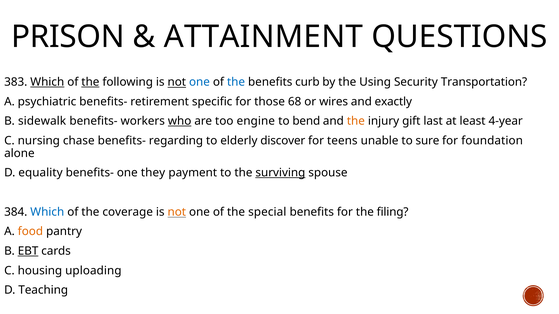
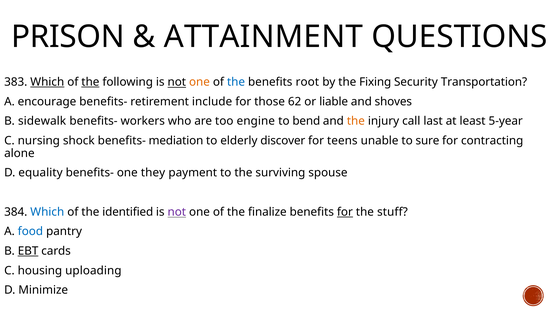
one at (199, 82) colour: blue -> orange
curb: curb -> root
Using: Using -> Fixing
psychiatric: psychiatric -> encourage
specific: specific -> include
68: 68 -> 62
wires: wires -> liable
exactly: exactly -> shoves
who underline: present -> none
gift: gift -> call
4-year: 4-year -> 5-year
chase: chase -> shock
regarding: regarding -> mediation
foundation: foundation -> contracting
surviving underline: present -> none
coverage: coverage -> identified
not at (177, 212) colour: orange -> purple
special: special -> finalize
for at (345, 212) underline: none -> present
filing: filing -> stuff
food colour: orange -> blue
Teaching: Teaching -> Minimize
